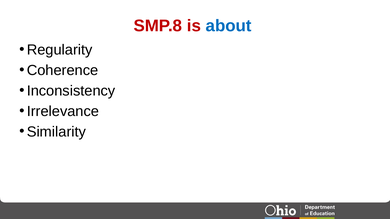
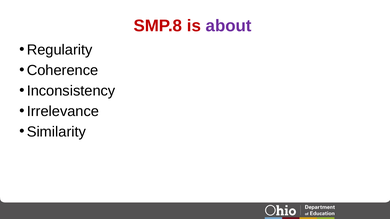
about colour: blue -> purple
